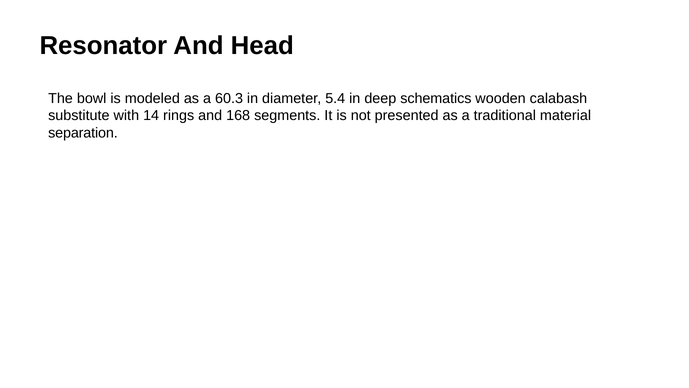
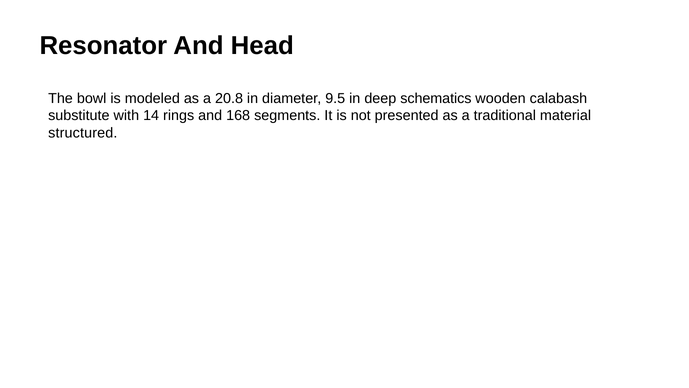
60.3: 60.3 -> 20.8
5.4: 5.4 -> 9.5
separation: separation -> structured
